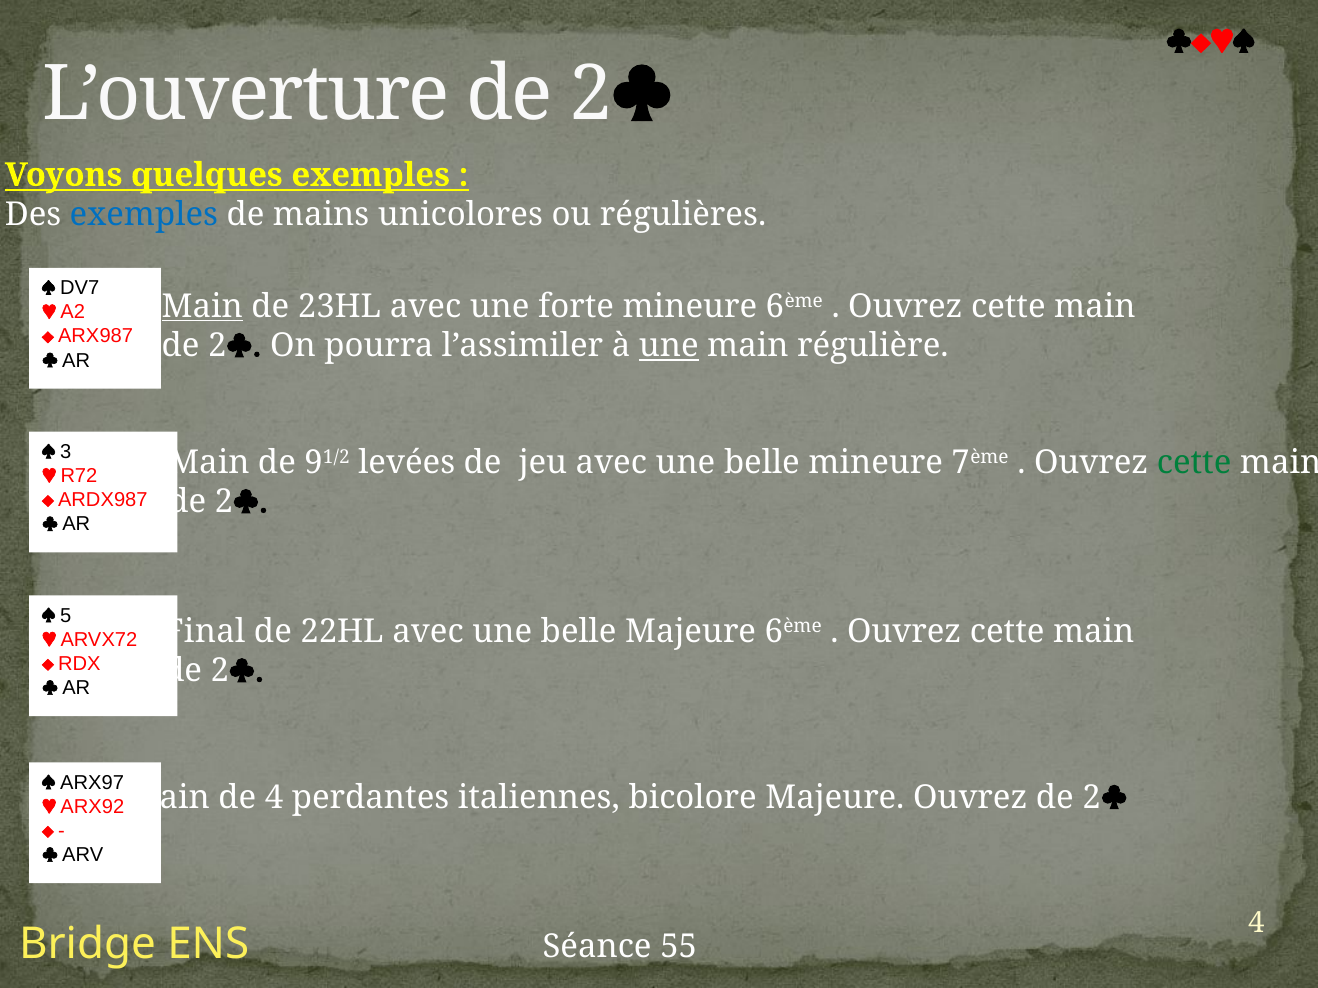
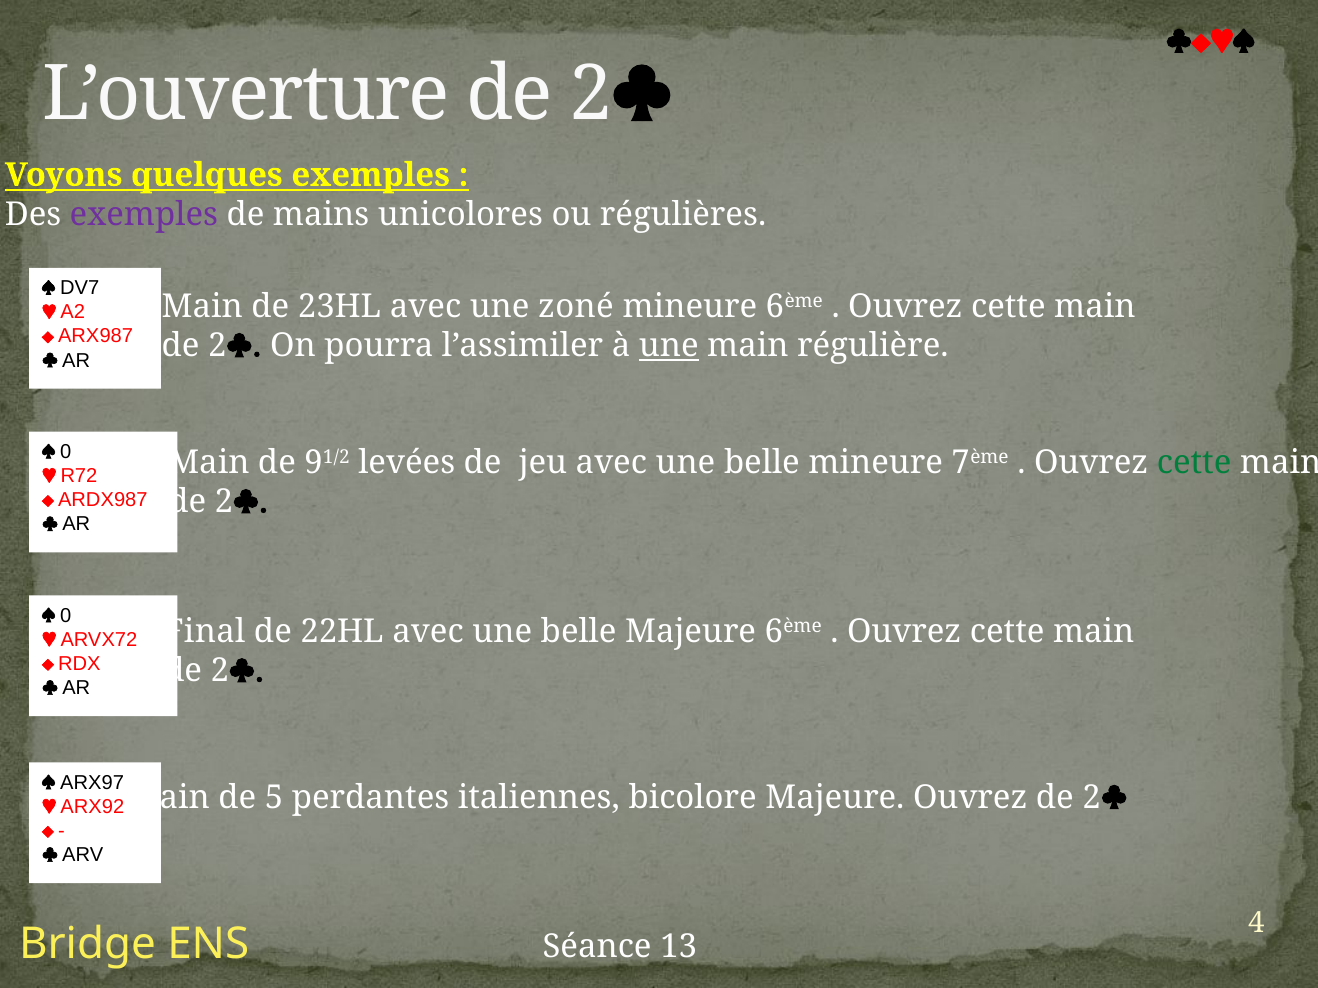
exemples at (144, 215) colour: blue -> purple
Main at (202, 306) underline: present -> none
forte: forte -> zoné
3 at (66, 452): 3 -> 0
5 at (66, 616): 5 -> 0
de 4: 4 -> 5
55: 55 -> 13
